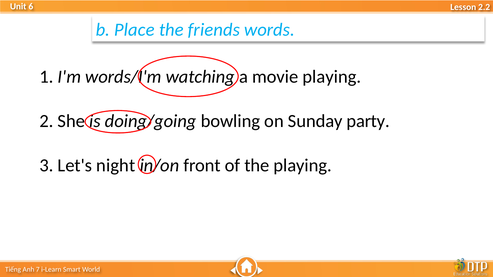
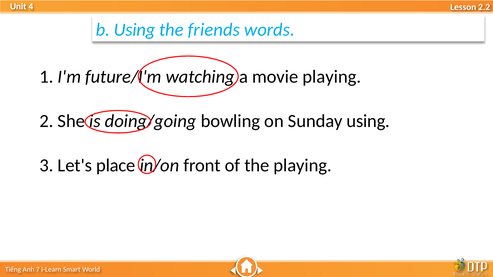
6: 6 -> 4
b Place: Place -> Using
words/I'm: words/I'm -> future/I'm
Sunday party: party -> using
night: night -> place
